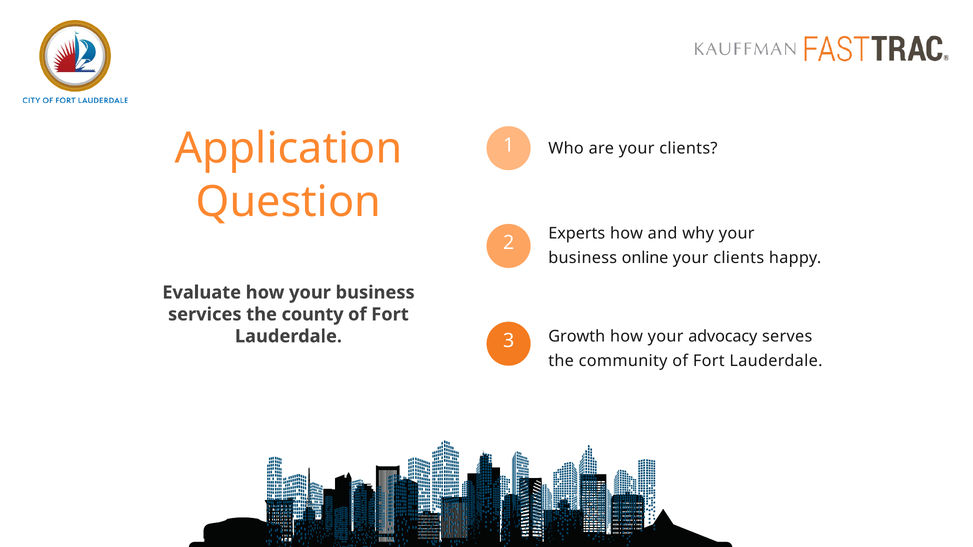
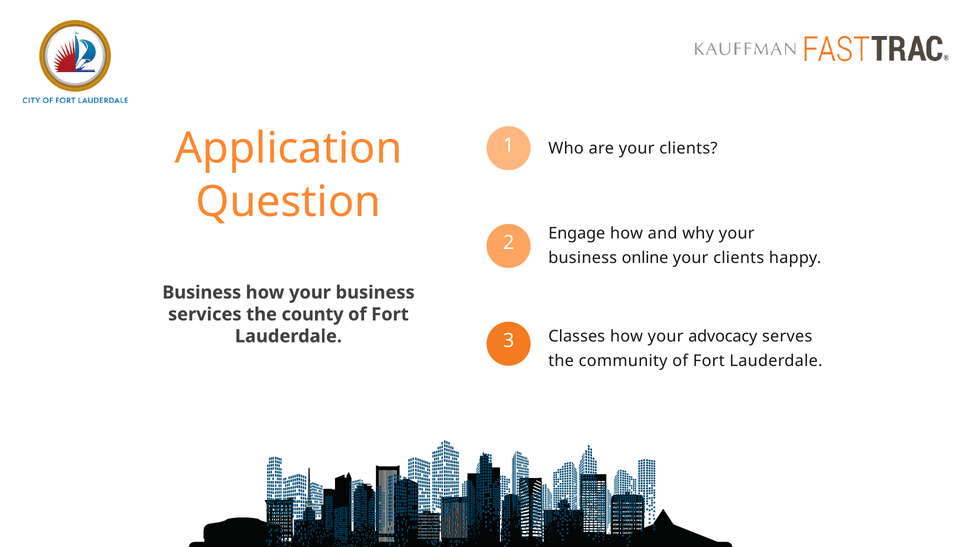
Experts: Experts -> Engage
Evaluate at (202, 293): Evaluate -> Business
Growth: Growth -> Classes
